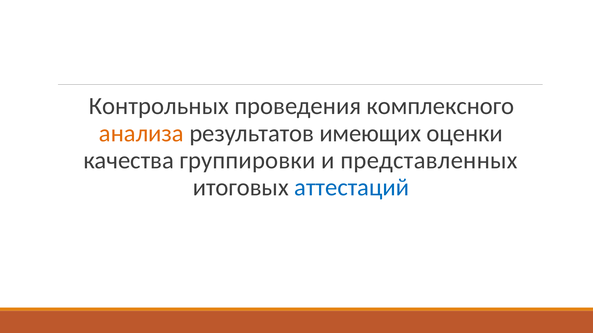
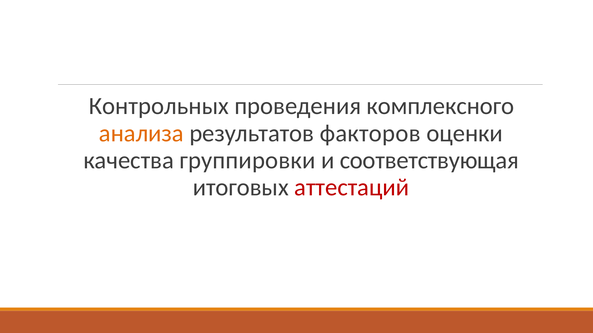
имеющих: имеющих -> факторов
представленных: представленных -> соответствующая
аттестаций colour: blue -> red
